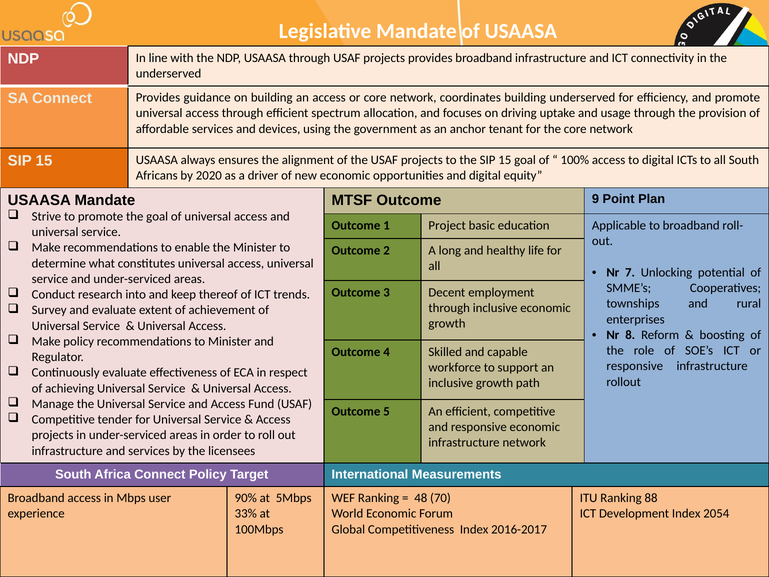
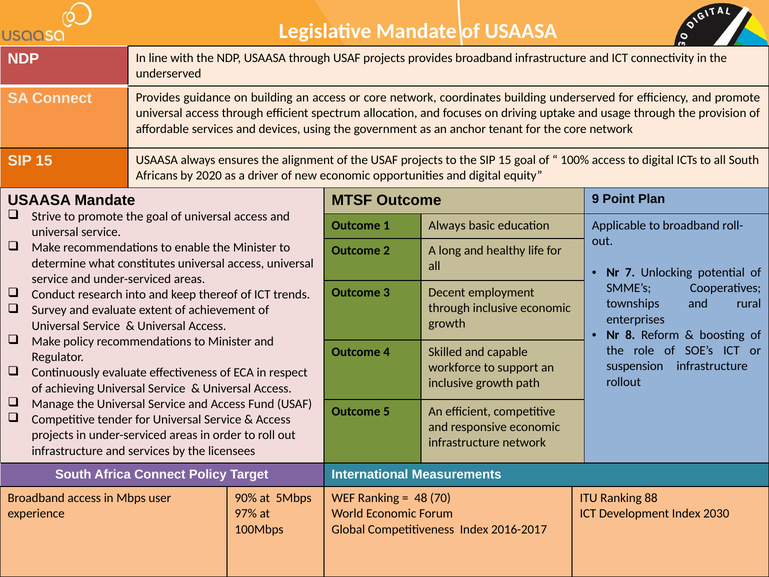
1 Project: Project -> Always
responsive at (635, 366): responsive -> suspension
33%: 33% -> 97%
2054: 2054 -> 2030
